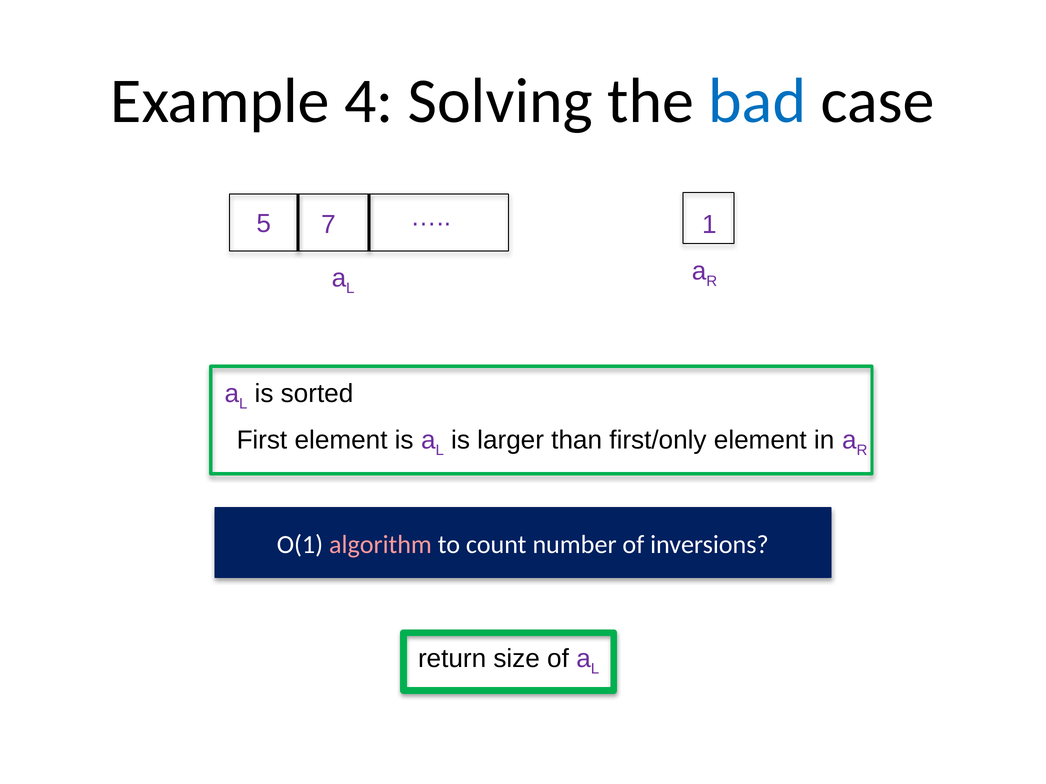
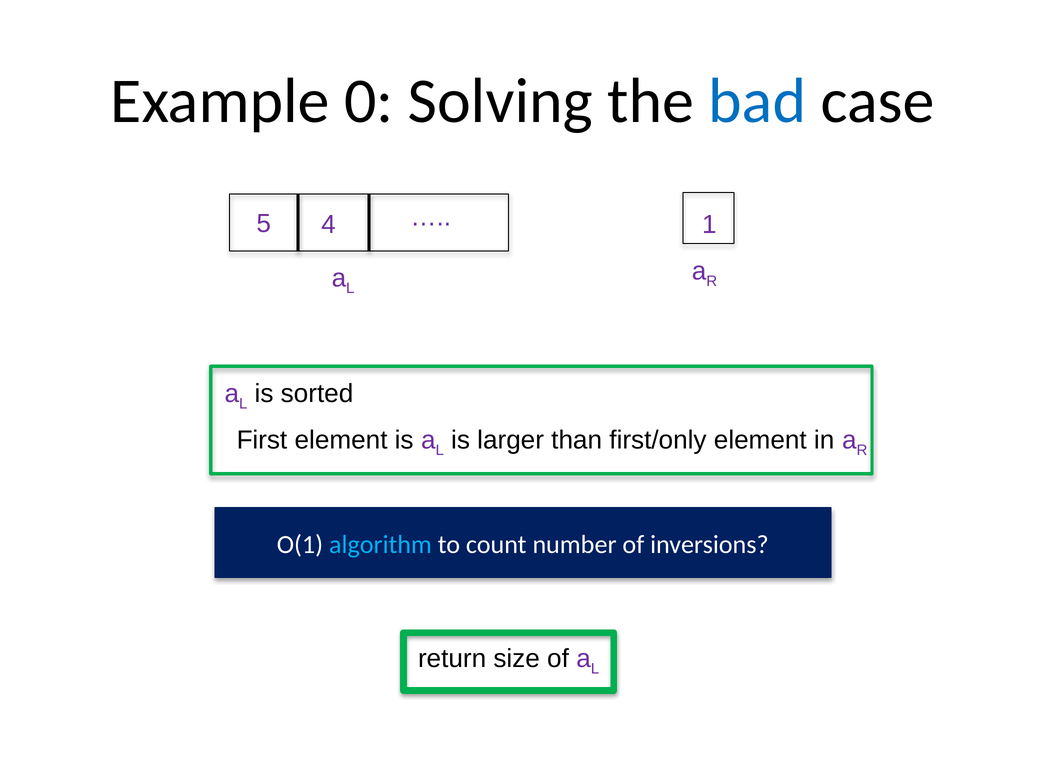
4: 4 -> 0
7: 7 -> 4
algorithm colour: pink -> light blue
